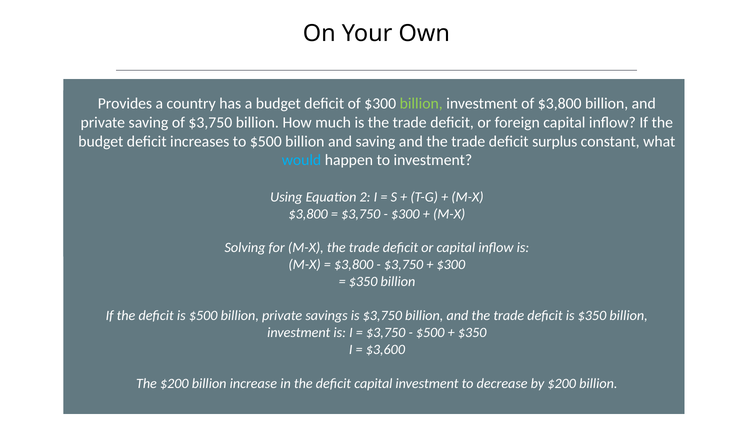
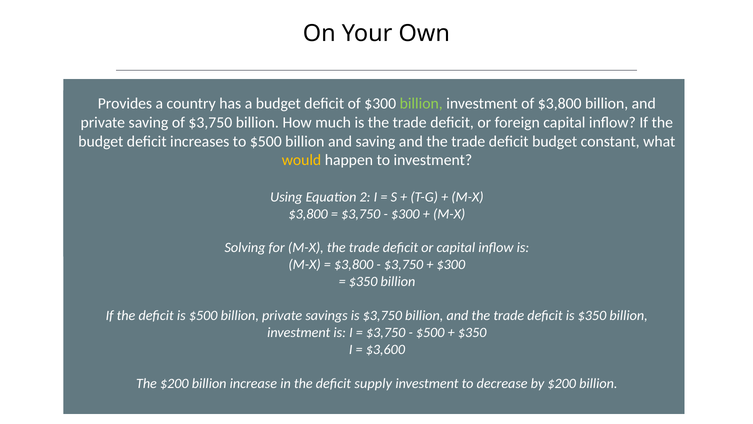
deficit surplus: surplus -> budget
would colour: light blue -> yellow
deficit capital: capital -> supply
